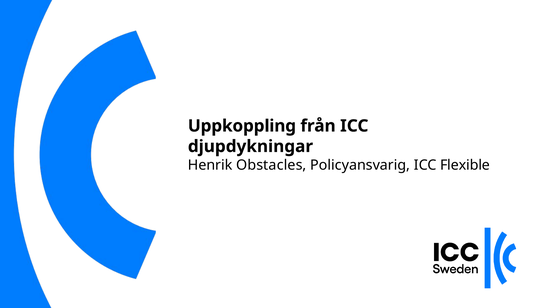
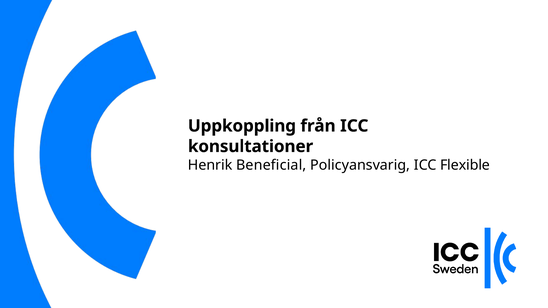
djupdykningar: djupdykningar -> konsultationer
Obstacles: Obstacles -> Beneficial
